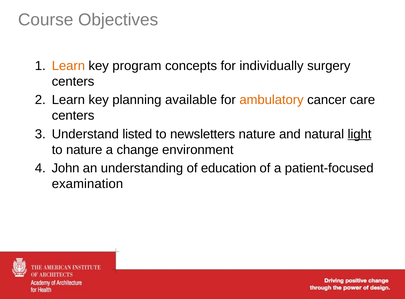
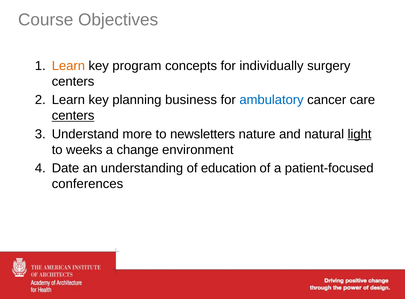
available: available -> business
ambulatory colour: orange -> blue
centers at (73, 115) underline: none -> present
listed: listed -> more
to nature: nature -> weeks
John: John -> Date
examination: examination -> conferences
